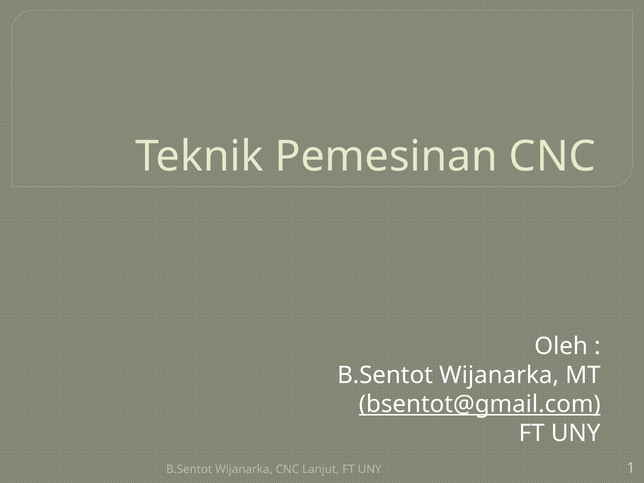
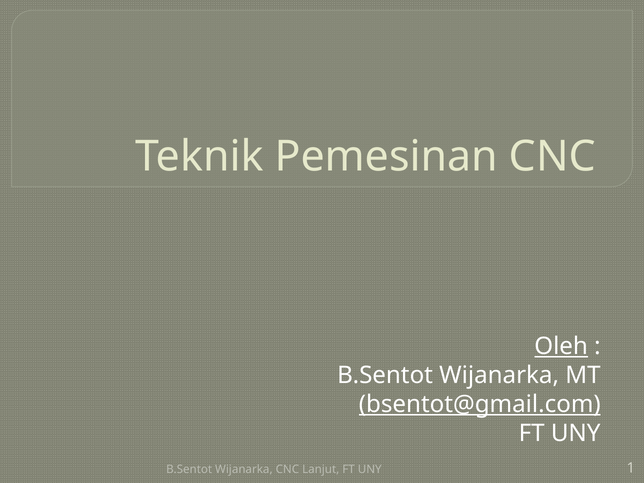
Oleh underline: none -> present
